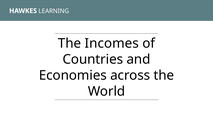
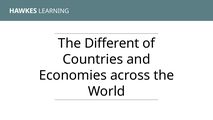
Incomes: Incomes -> Different
